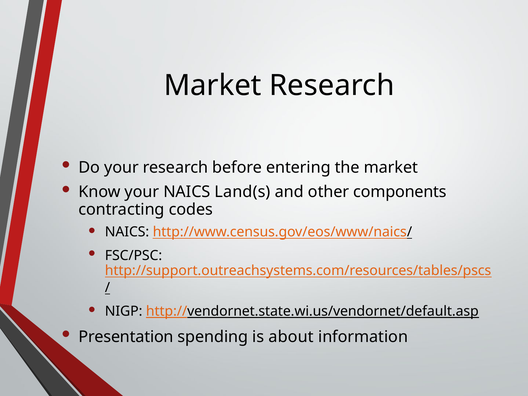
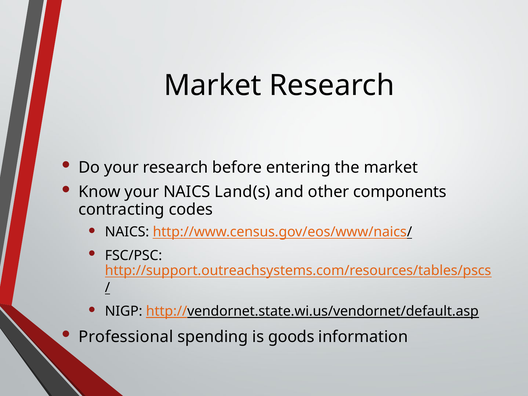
Presentation: Presentation -> Professional
about: about -> goods
